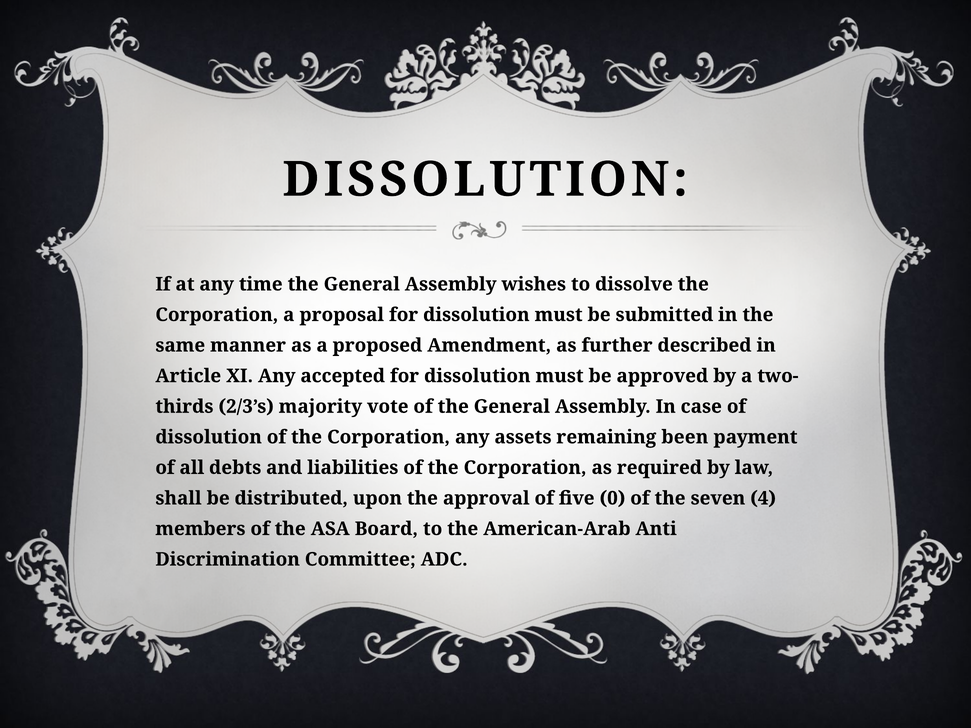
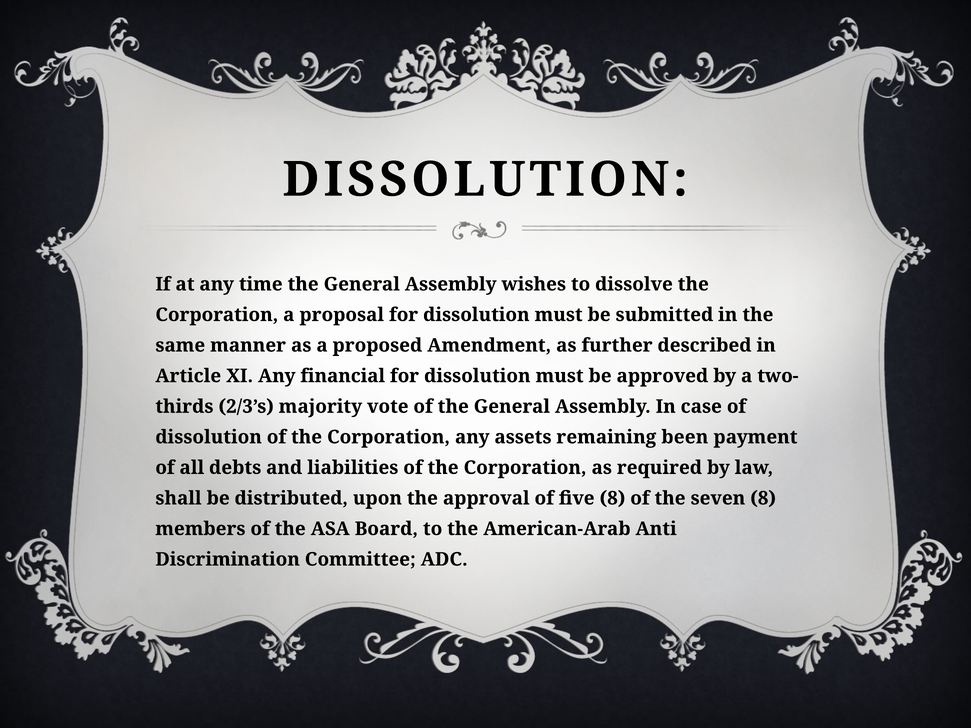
accepted: accepted -> financial
five 0: 0 -> 8
seven 4: 4 -> 8
